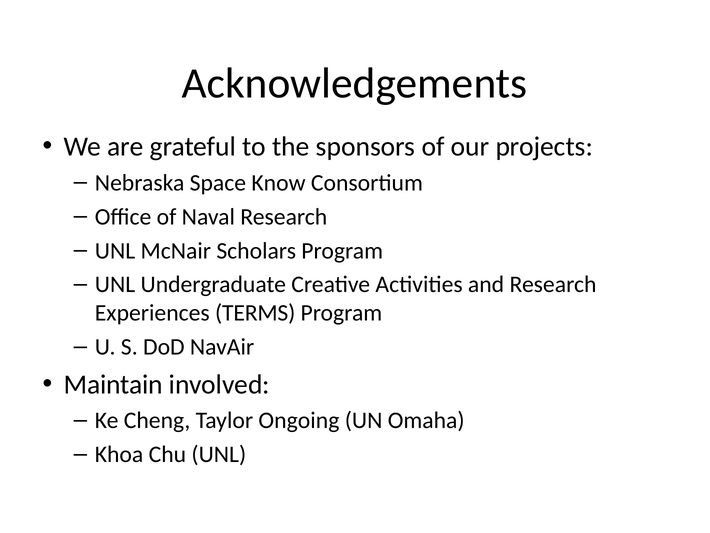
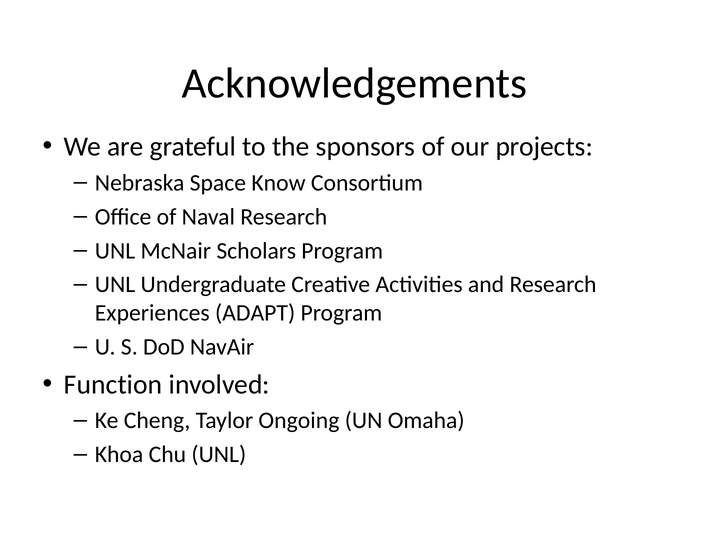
TERMS: TERMS -> ADAPT
Maintain: Maintain -> Function
